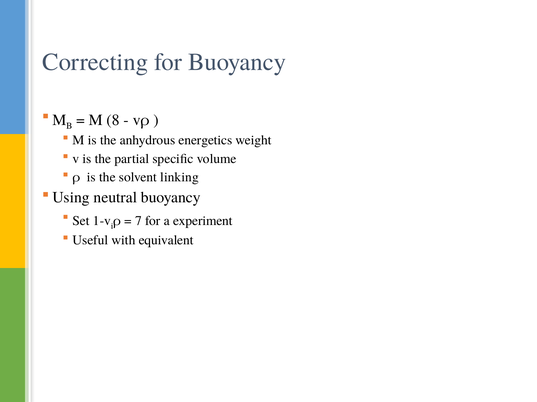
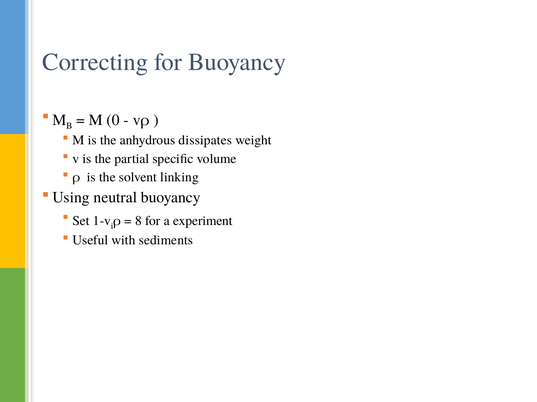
8: 8 -> 0
energetics: energetics -> dissipates
7: 7 -> 8
equivalent: equivalent -> sediments
